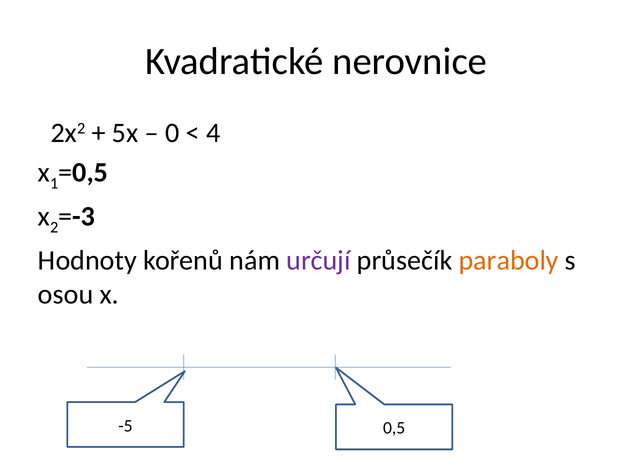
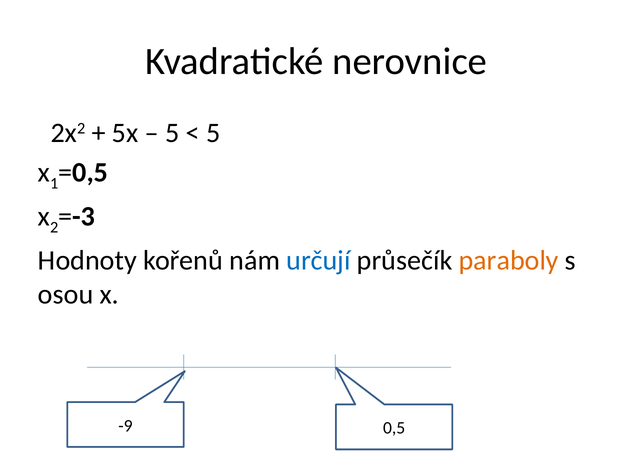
0 at (172, 133): 0 -> 5
4 at (213, 133): 4 -> 5
určují colour: purple -> blue
-5: -5 -> -9
